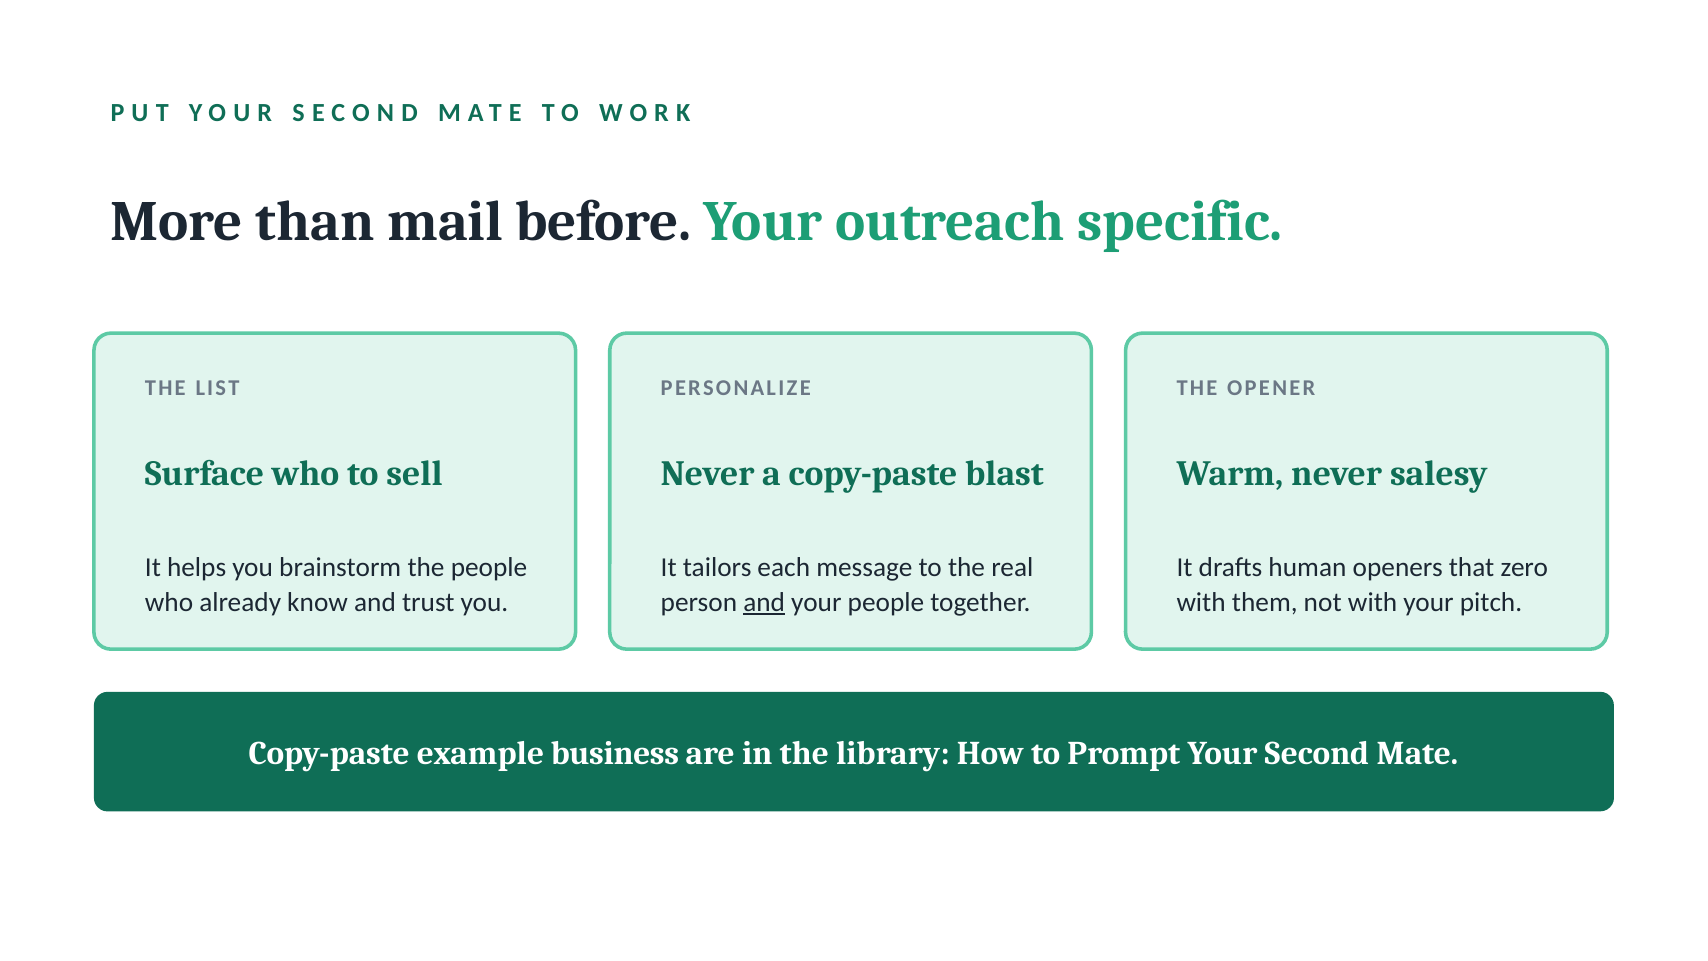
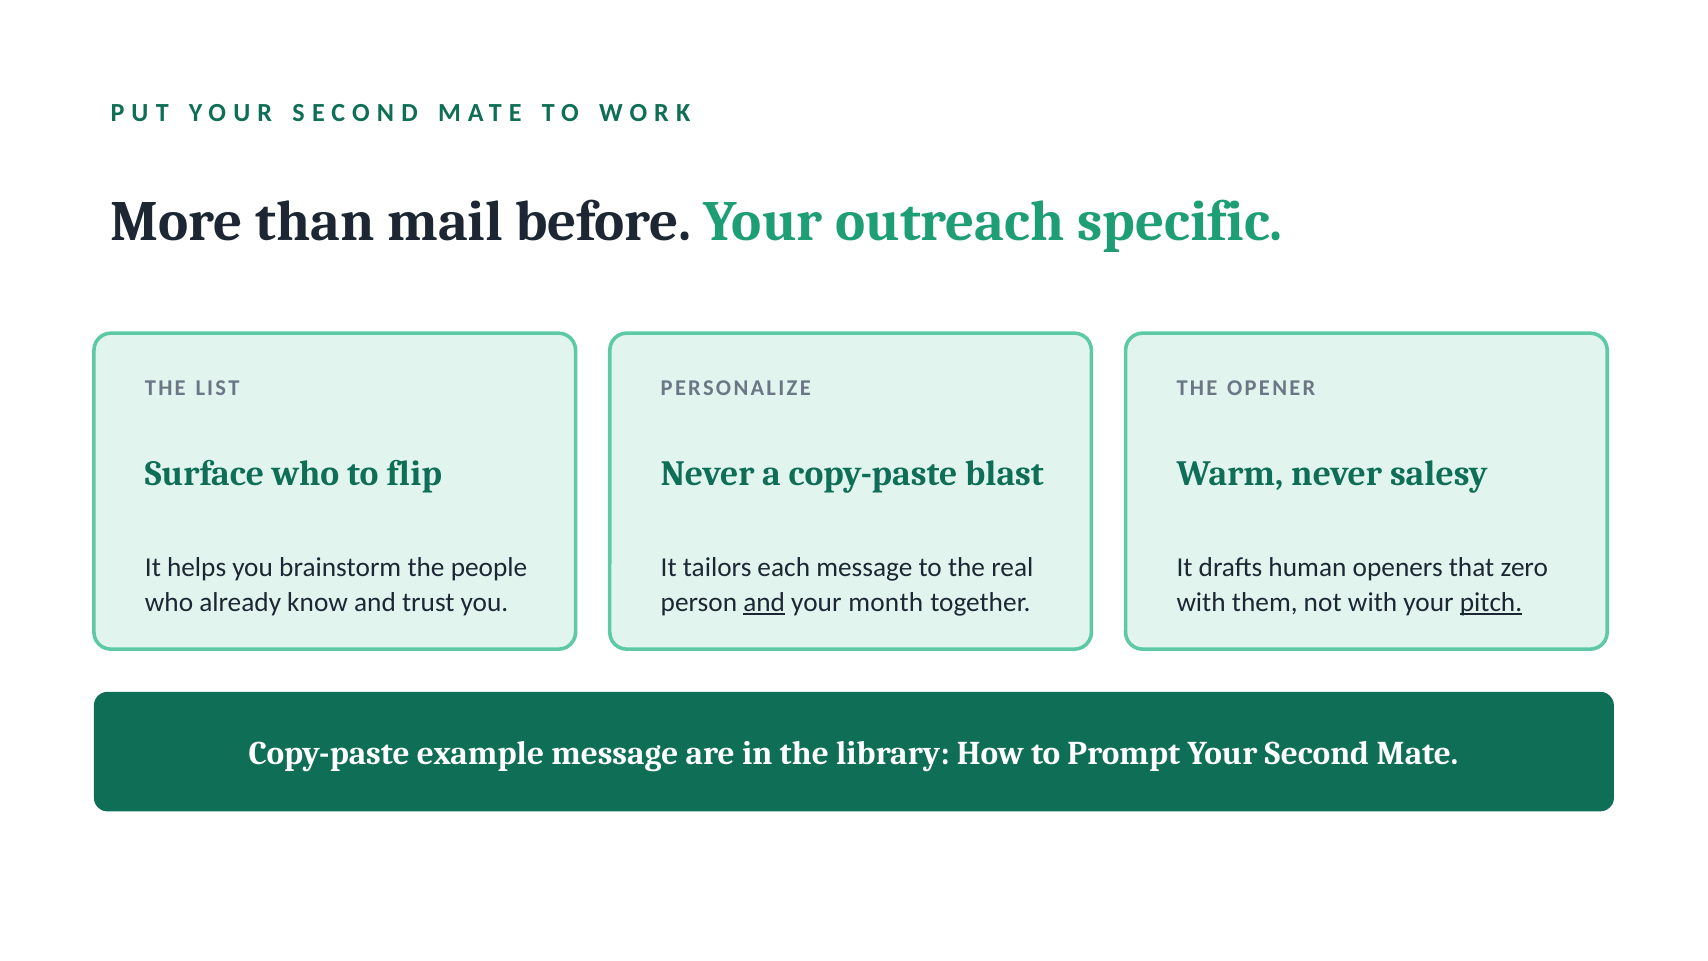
sell: sell -> flip
your people: people -> month
pitch underline: none -> present
example business: business -> message
